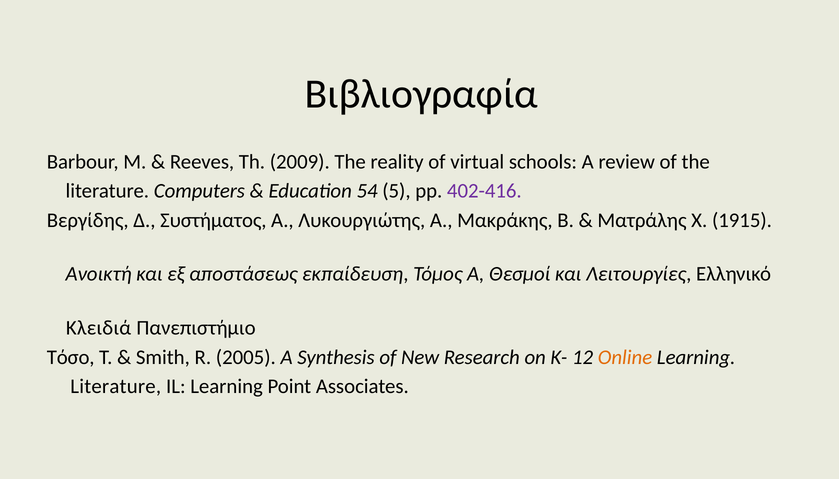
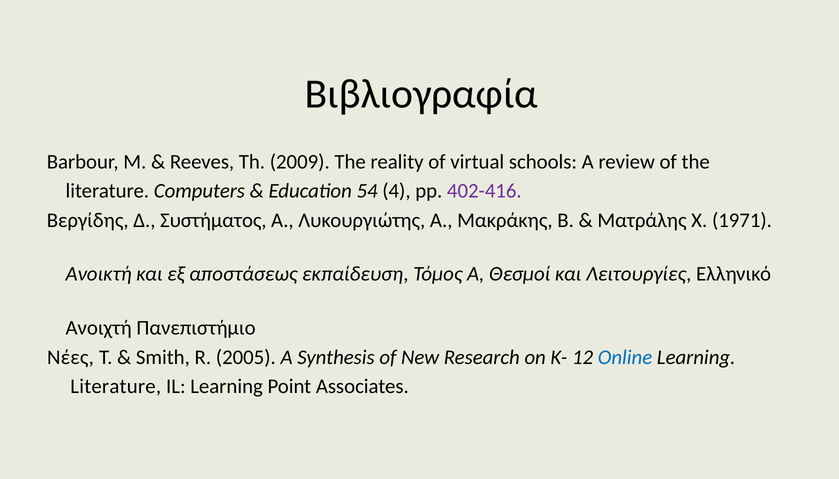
5: 5 -> 4
1915: 1915 -> 1971
Κλειδιά: Κλειδιά -> Ανοιχτή
Τόσο: Τόσο -> Νέες
Online colour: orange -> blue
